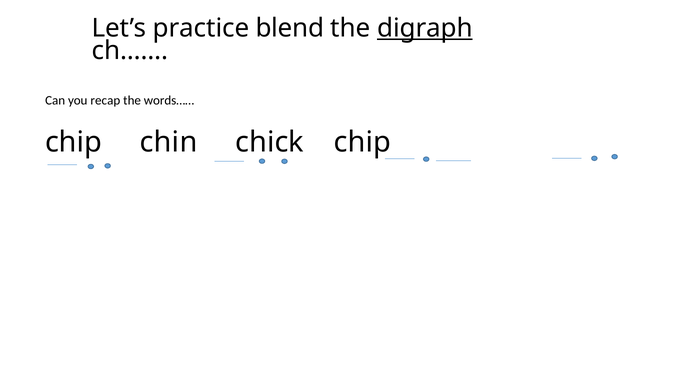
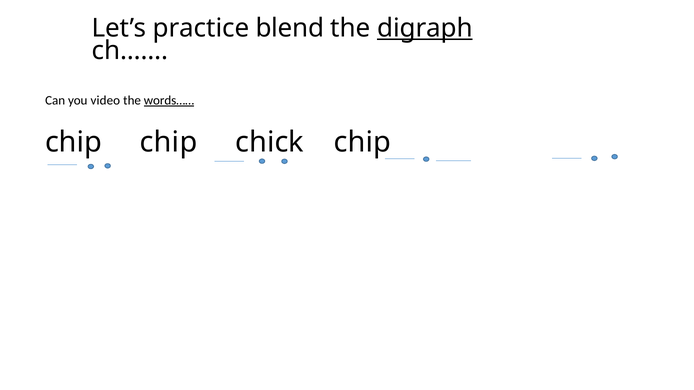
recap: recap -> video
words…… underline: none -> present
chip chin: chin -> chip
